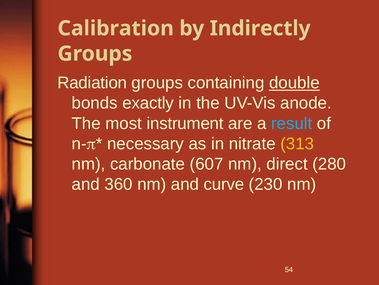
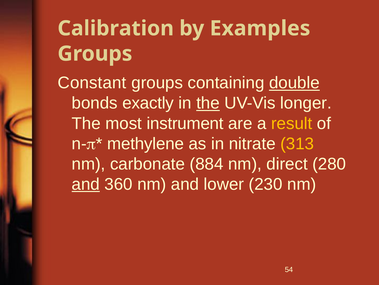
Indirectly: Indirectly -> Examples
Radiation: Radiation -> Constant
the at (208, 103) underline: none -> present
anode: anode -> longer
result colour: light blue -> yellow
necessary: necessary -> methylene
607: 607 -> 884
and at (86, 184) underline: none -> present
curve: curve -> lower
